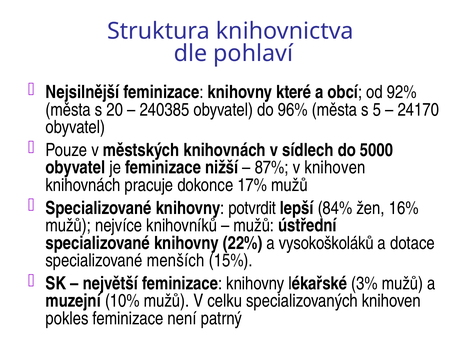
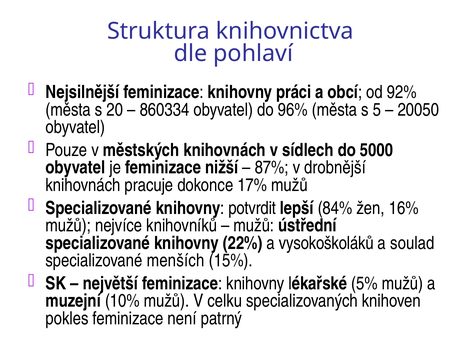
které: které -> práci
240385: 240385 -> 860334
24170: 24170 -> 20050
v knihoven: knihoven -> drobnější
dotace: dotace -> soulad
3%: 3% -> 5%
